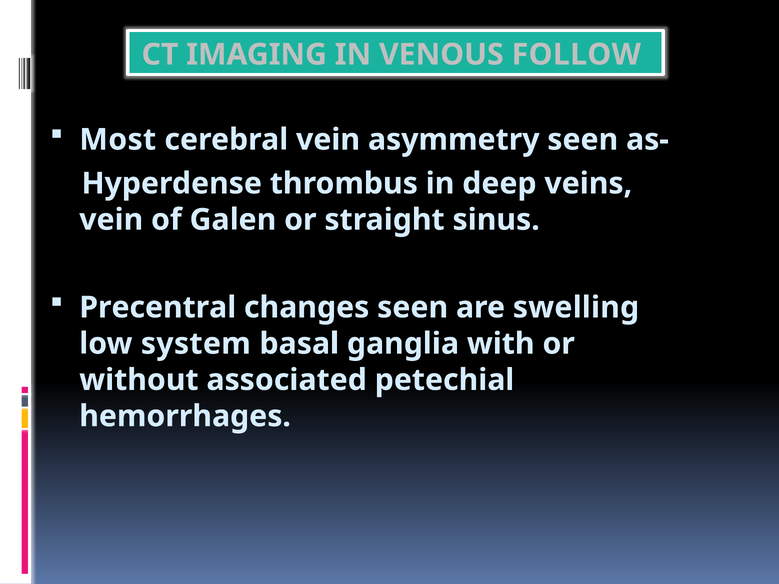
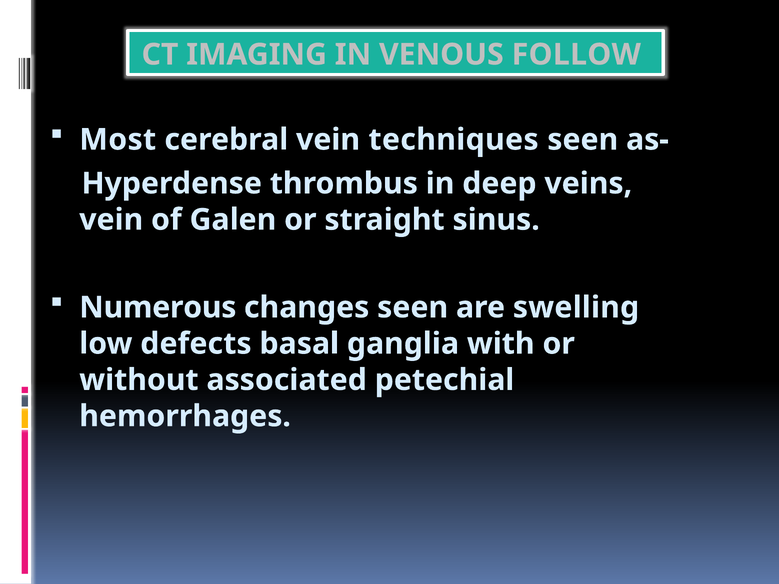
asymmetry: asymmetry -> techniques
Precentral: Precentral -> Numerous
system: system -> defects
